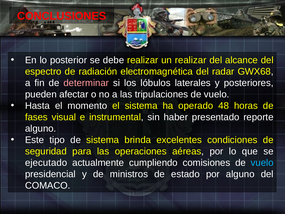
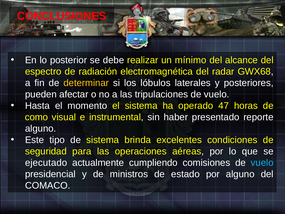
un realizar: realizar -> mínimo
determinar colour: pink -> yellow
48: 48 -> 47
fases: fases -> como
